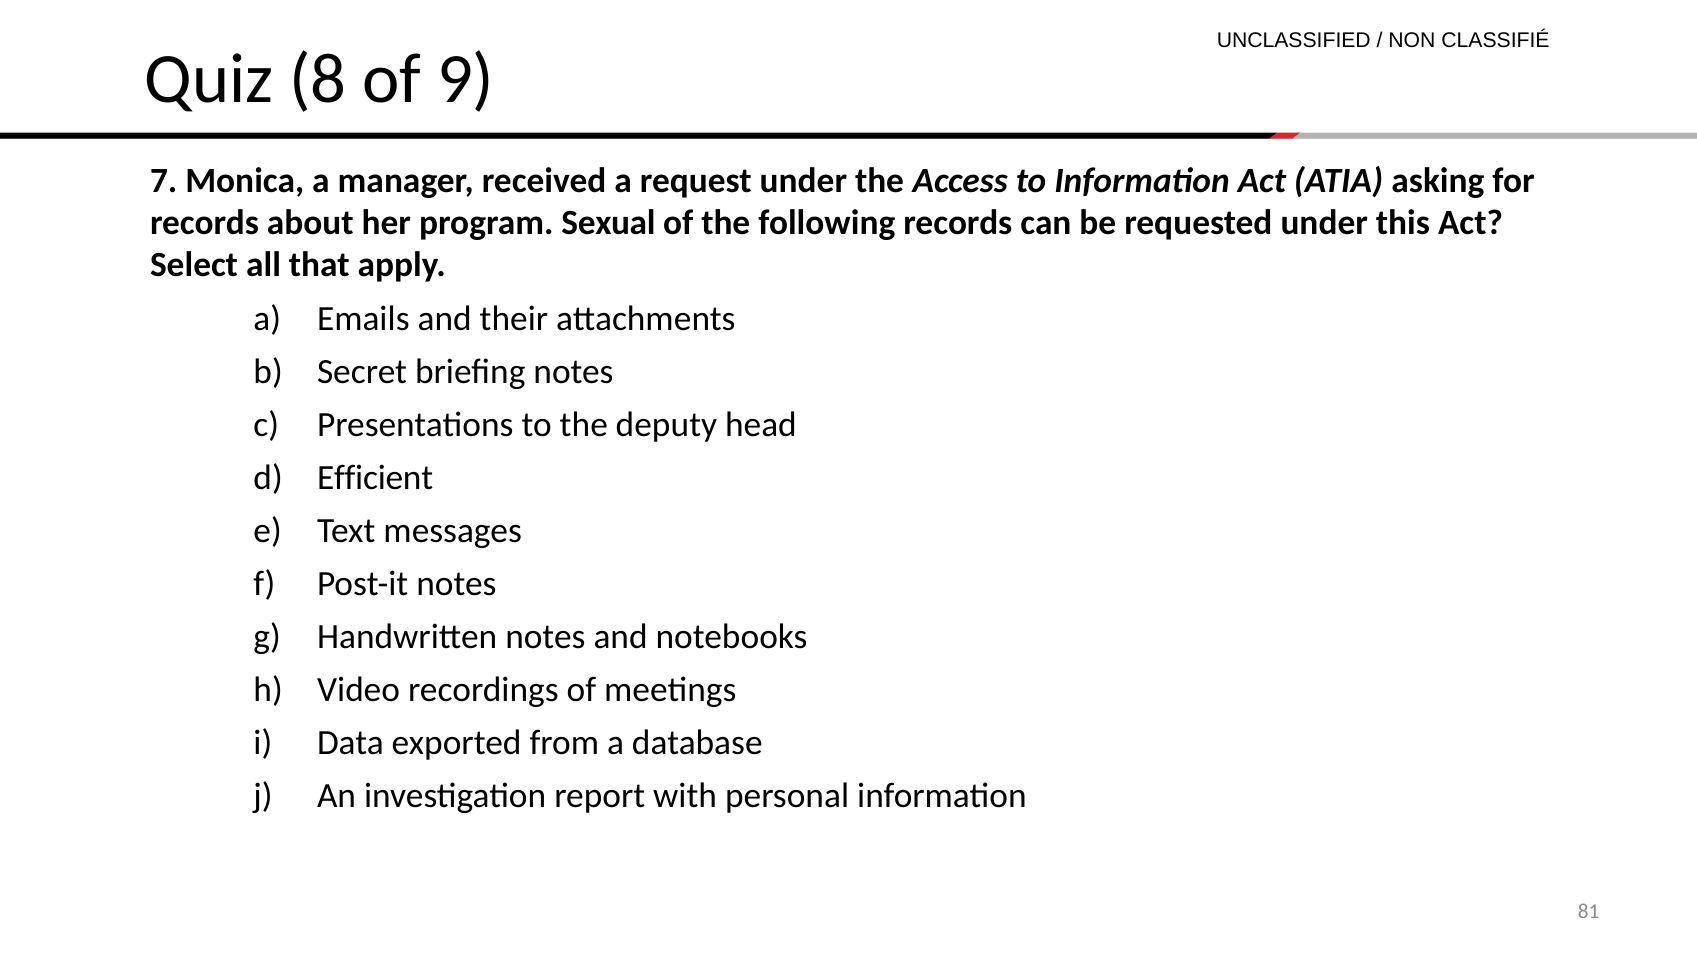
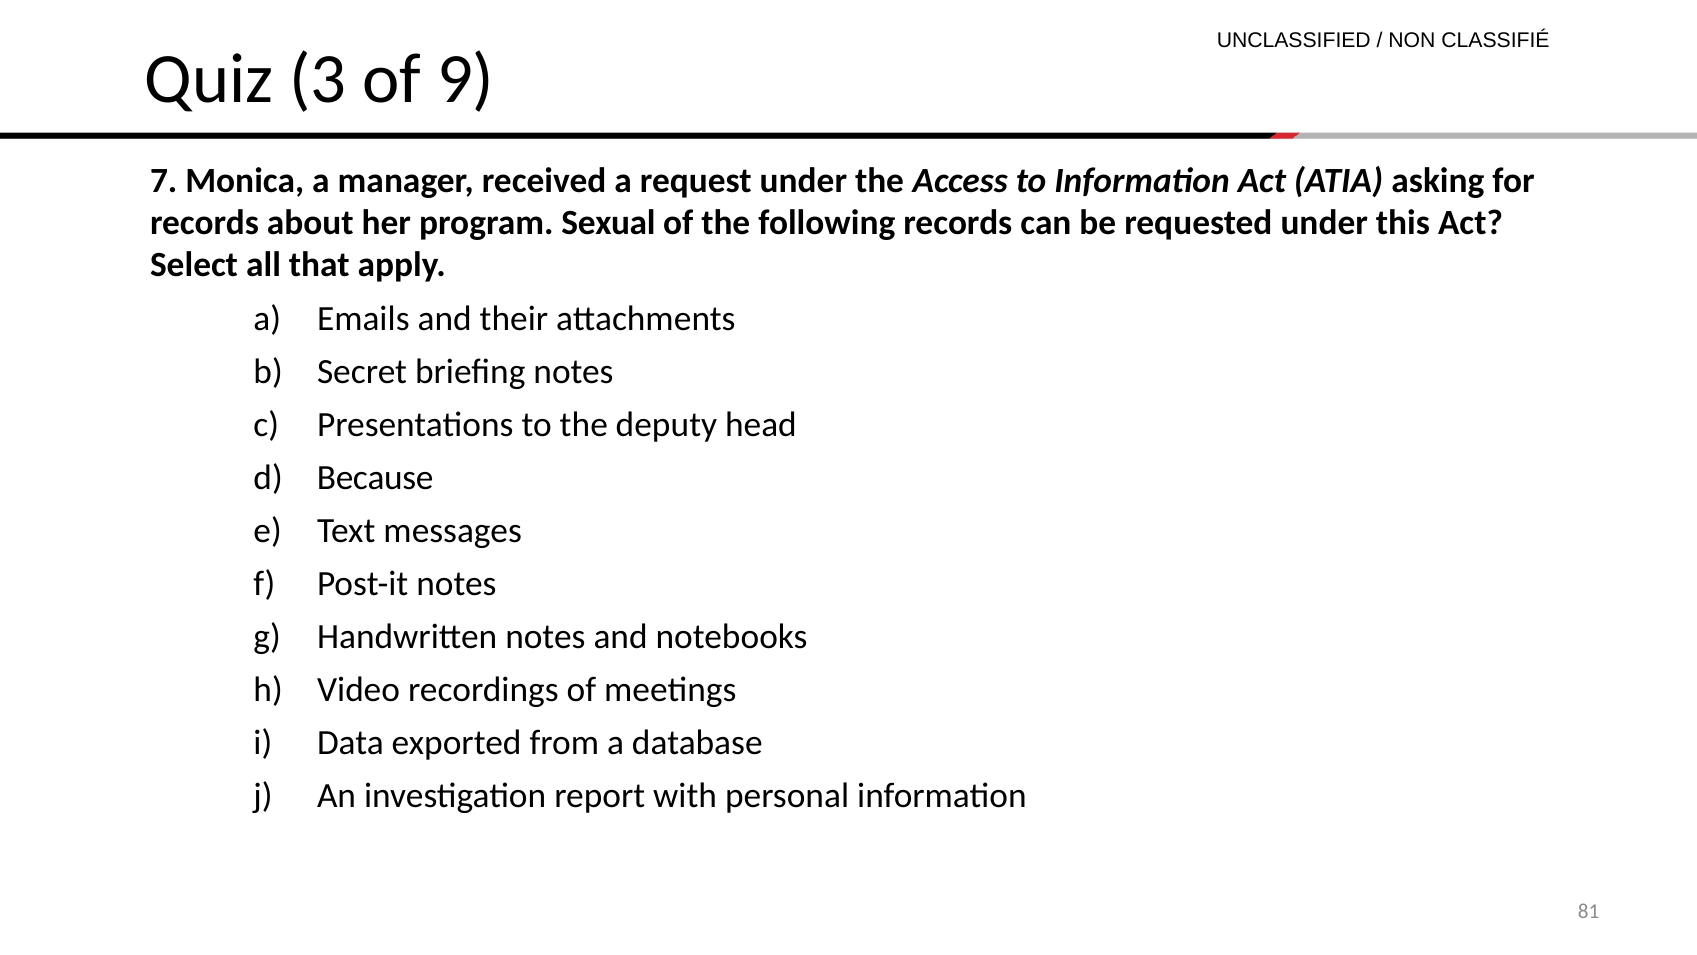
8: 8 -> 3
Efficient: Efficient -> Because
